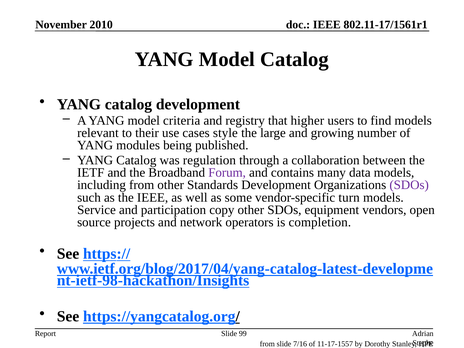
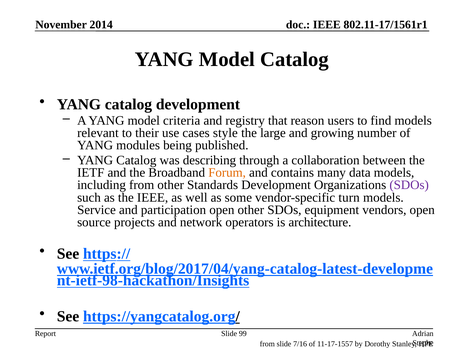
2010: 2010 -> 2014
higher: higher -> reason
regulation: regulation -> describing
Forum colour: purple -> orange
participation copy: copy -> open
completion: completion -> architecture
